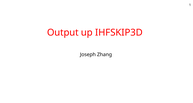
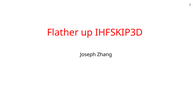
Output: Output -> Flather
